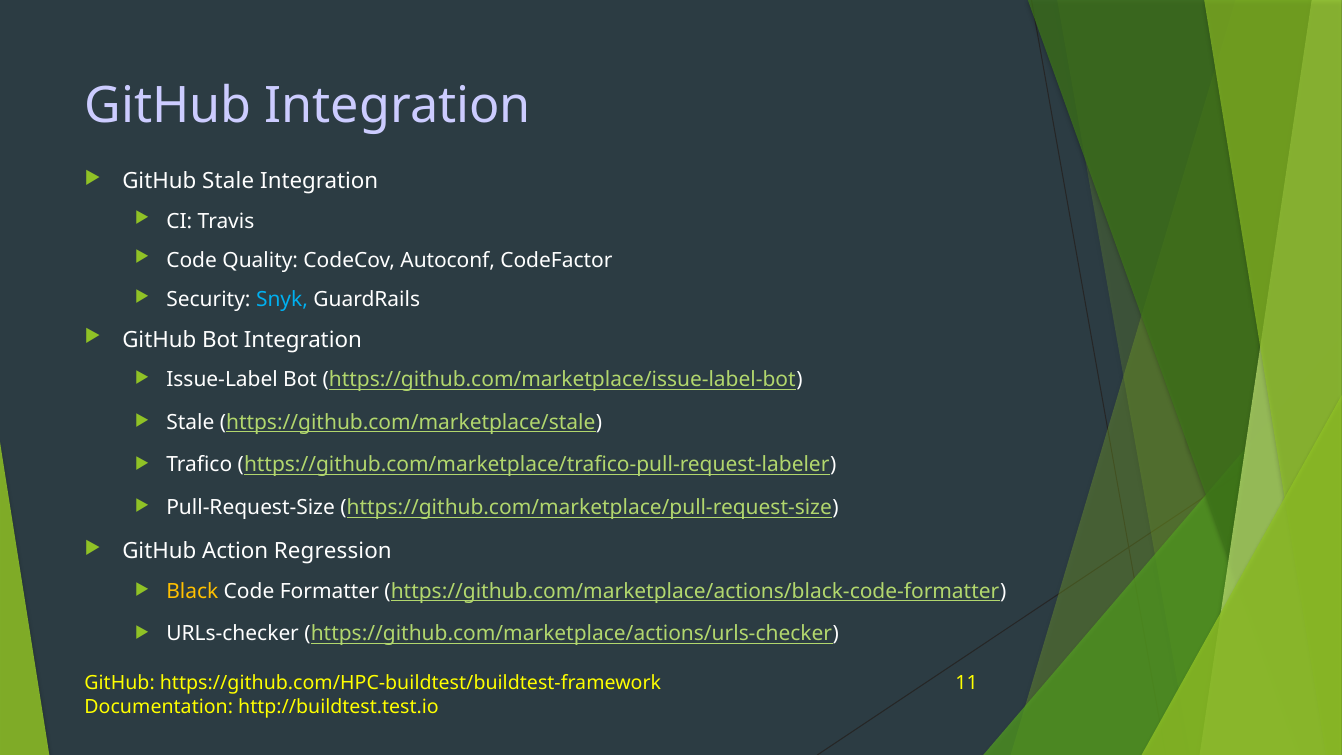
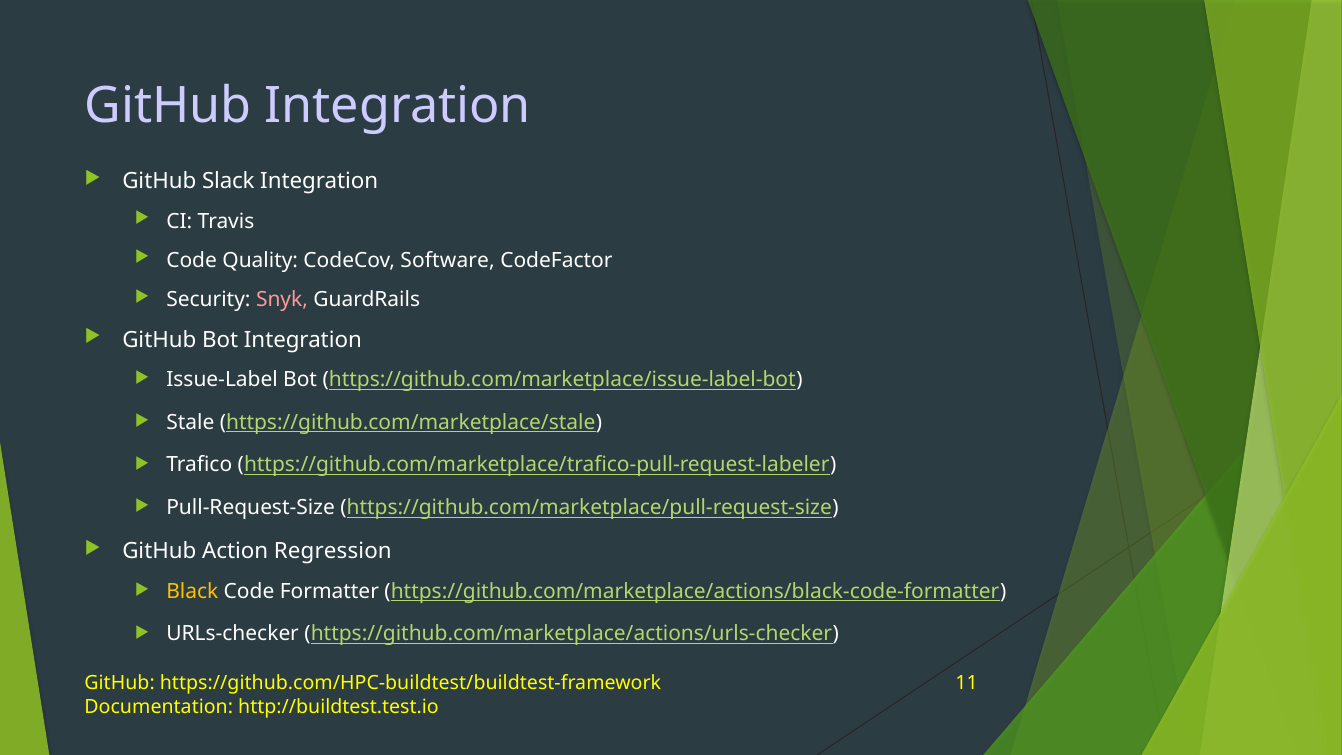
GitHub Stale: Stale -> Slack
Autoconf: Autoconf -> Software
Snyk colour: light blue -> pink
